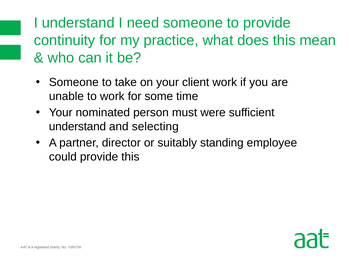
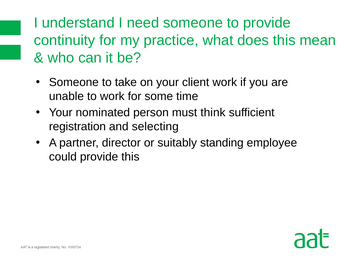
were: were -> think
understand at (77, 126): understand -> registration
